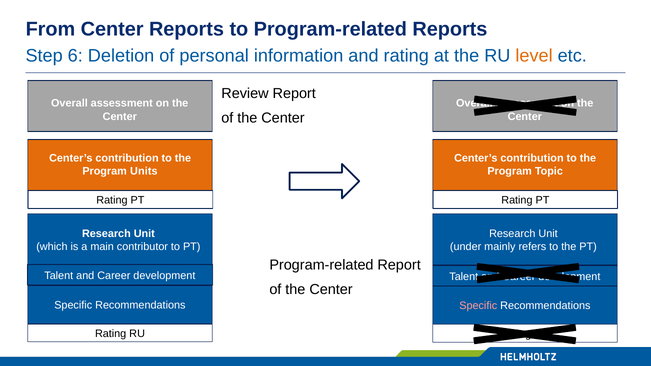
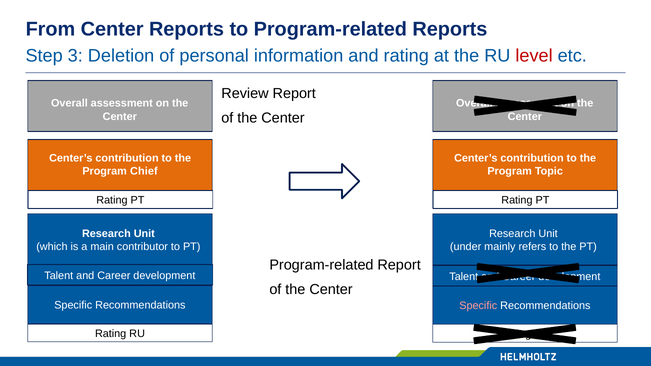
6: 6 -> 3
level colour: orange -> red
Units: Units -> Chief
